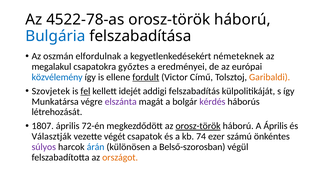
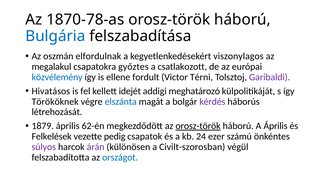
4522-78-as: 4522-78-as -> 1870-78-as
németeknek: németeknek -> viszonylagos
eredményei: eredményei -> csatlakozott
fordult underline: present -> none
Című: Című -> Térni
Garibaldi colour: orange -> purple
Szovjetek: Szovjetek -> Hivatásos
fel underline: present -> none
felszabadítás: felszabadítás -> meghatározó
Munkatársa: Munkatársa -> Törököknek
elszánta colour: purple -> blue
1807: 1807 -> 1879
72-én: 72-én -> 62-én
Választják: Választják -> Felkelések
végét: végét -> pedig
74: 74 -> 24
árán colour: blue -> purple
Belső-szorosban: Belső-szorosban -> Civilt-szorosban
országot colour: orange -> blue
